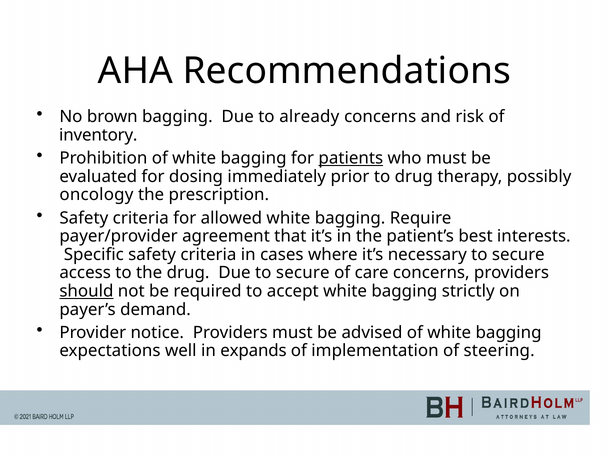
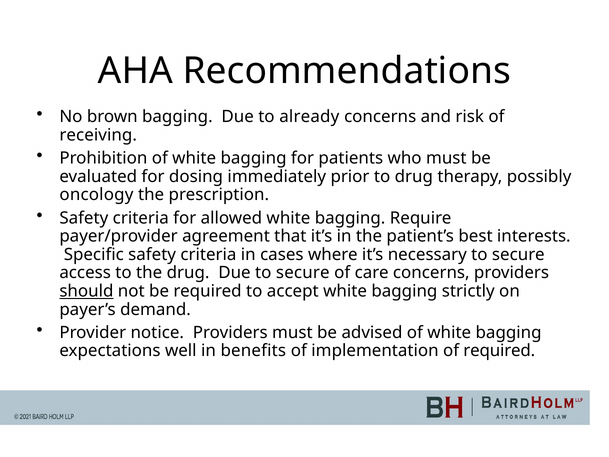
inventory: inventory -> receiving
patients underline: present -> none
expands: expands -> benefits
of steering: steering -> required
